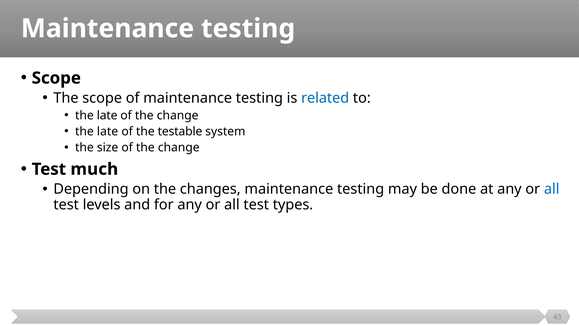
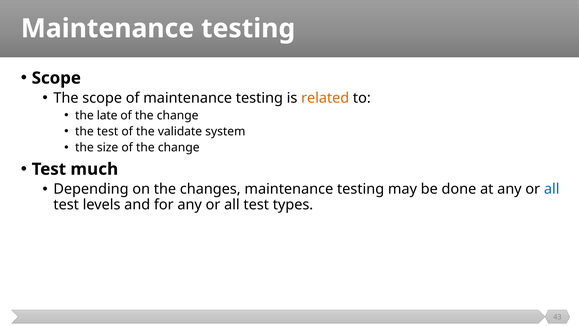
related colour: blue -> orange
late at (108, 131): late -> test
testable: testable -> validate
